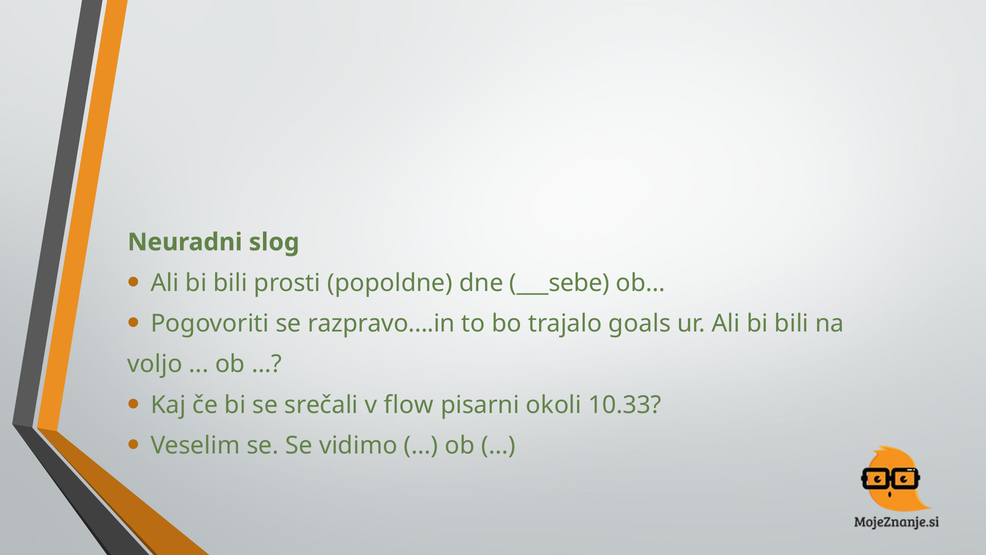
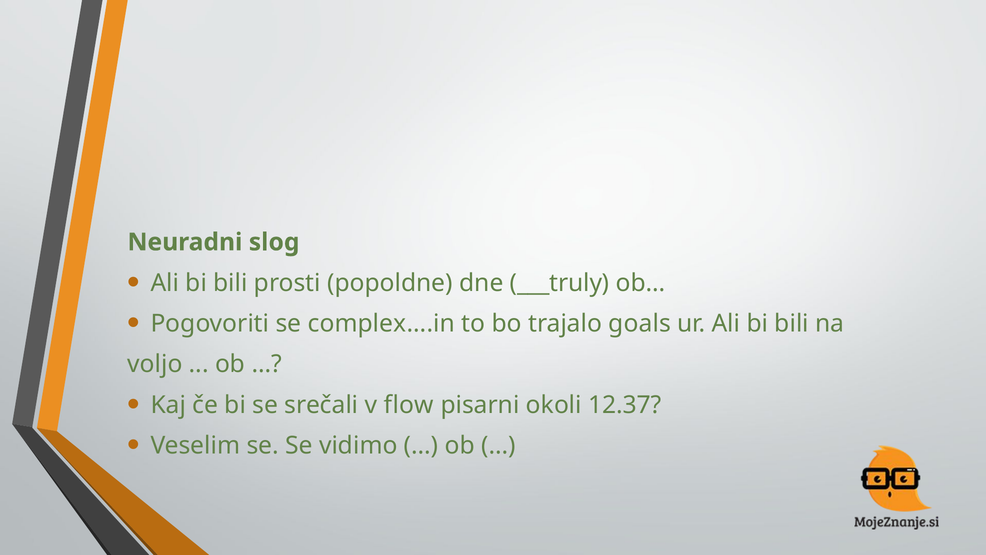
___sebe: ___sebe -> ___truly
razpravo....in: razpravo....in -> complex....in
10.33: 10.33 -> 12.37
